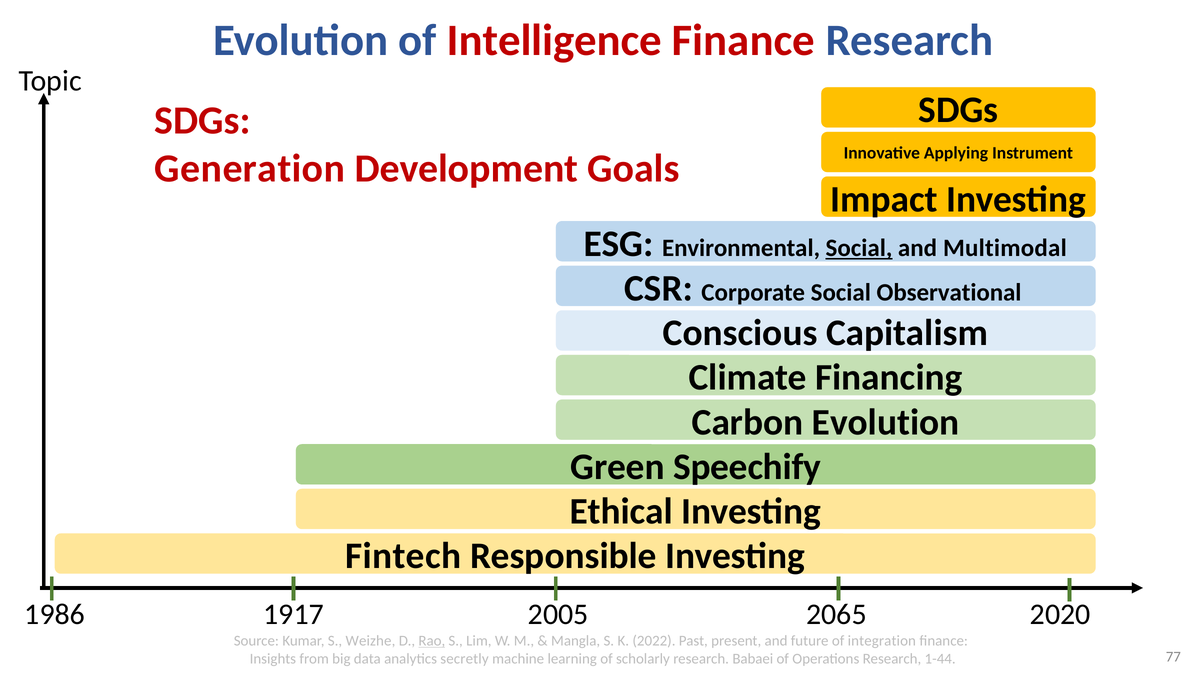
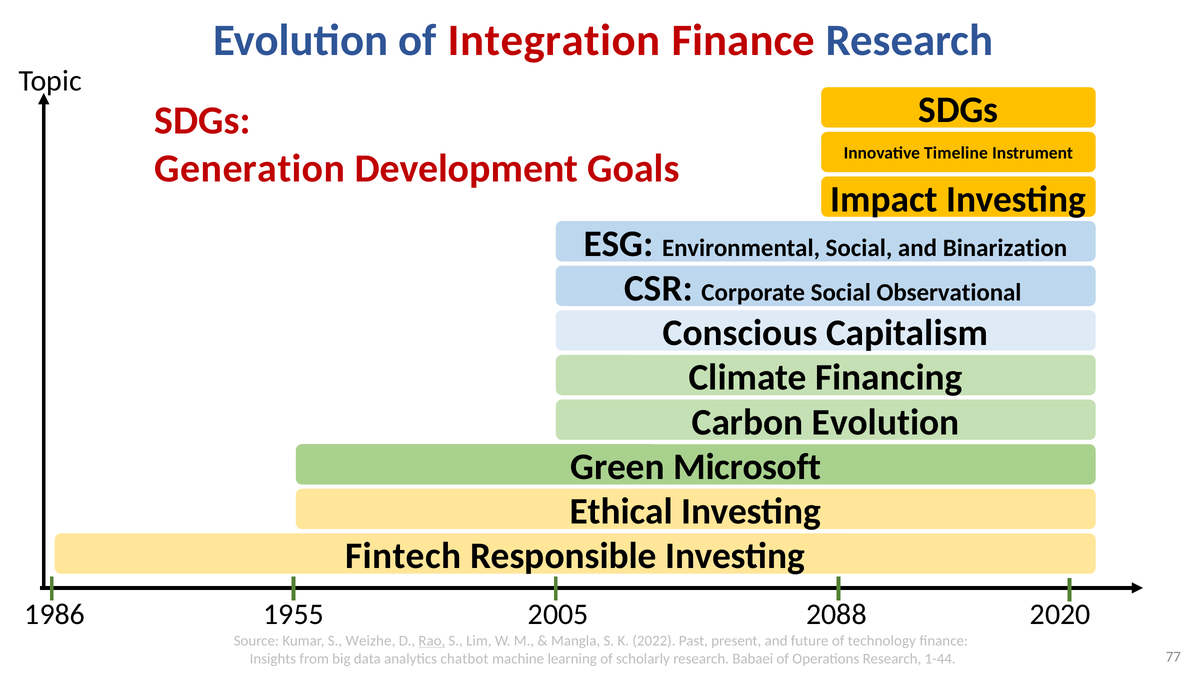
Intelligence: Intelligence -> Integration
Applying: Applying -> Timeline
Social at (859, 248) underline: present -> none
Multimodal: Multimodal -> Binarization
Speechify: Speechify -> Microsoft
1917: 1917 -> 1955
2065: 2065 -> 2088
integration: integration -> technology
secretly: secretly -> chatbot
